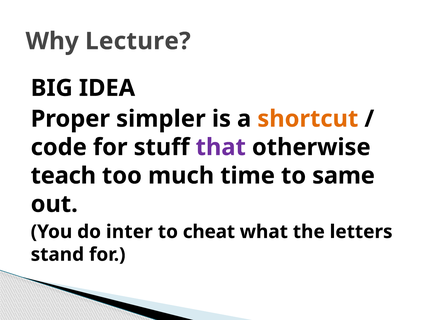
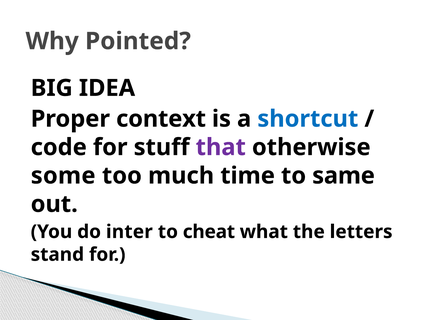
Lecture: Lecture -> Pointed
simpler: simpler -> context
shortcut colour: orange -> blue
teach: teach -> some
